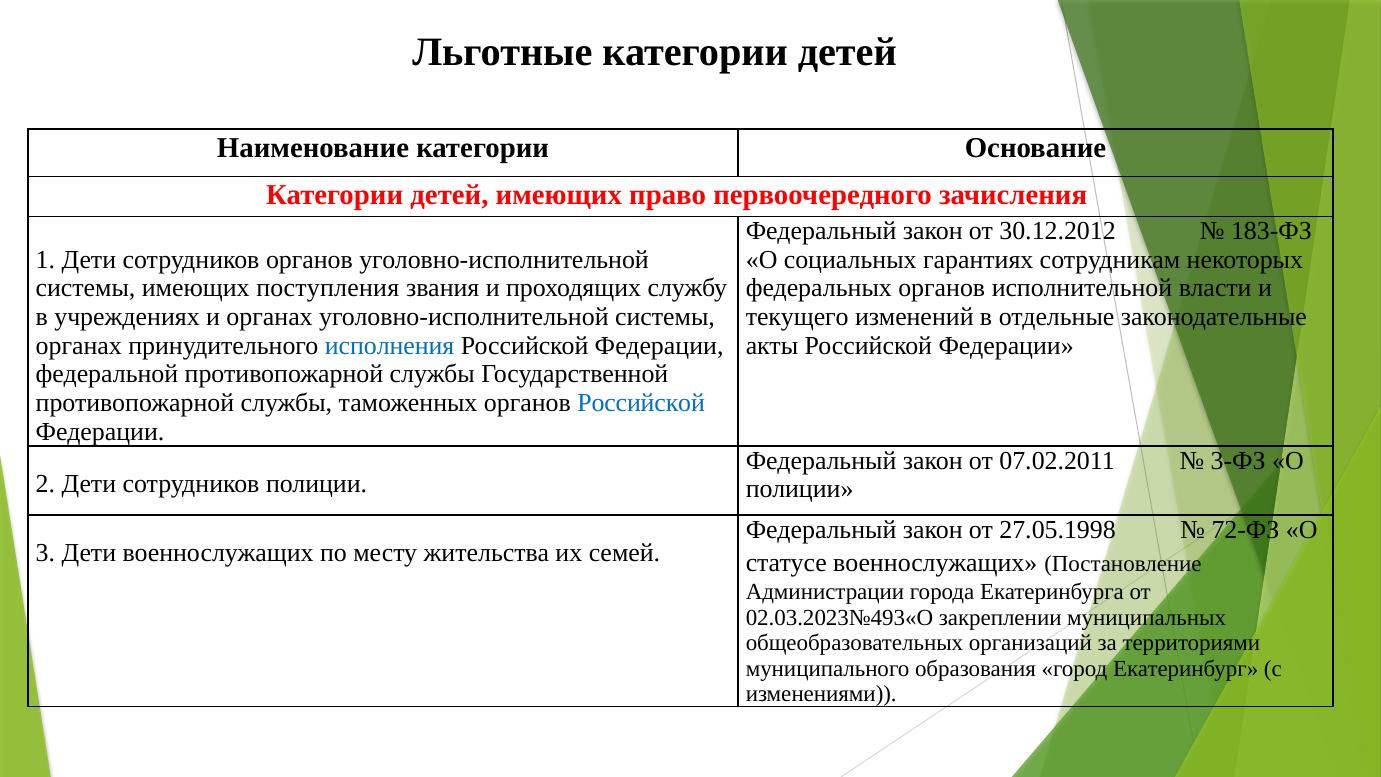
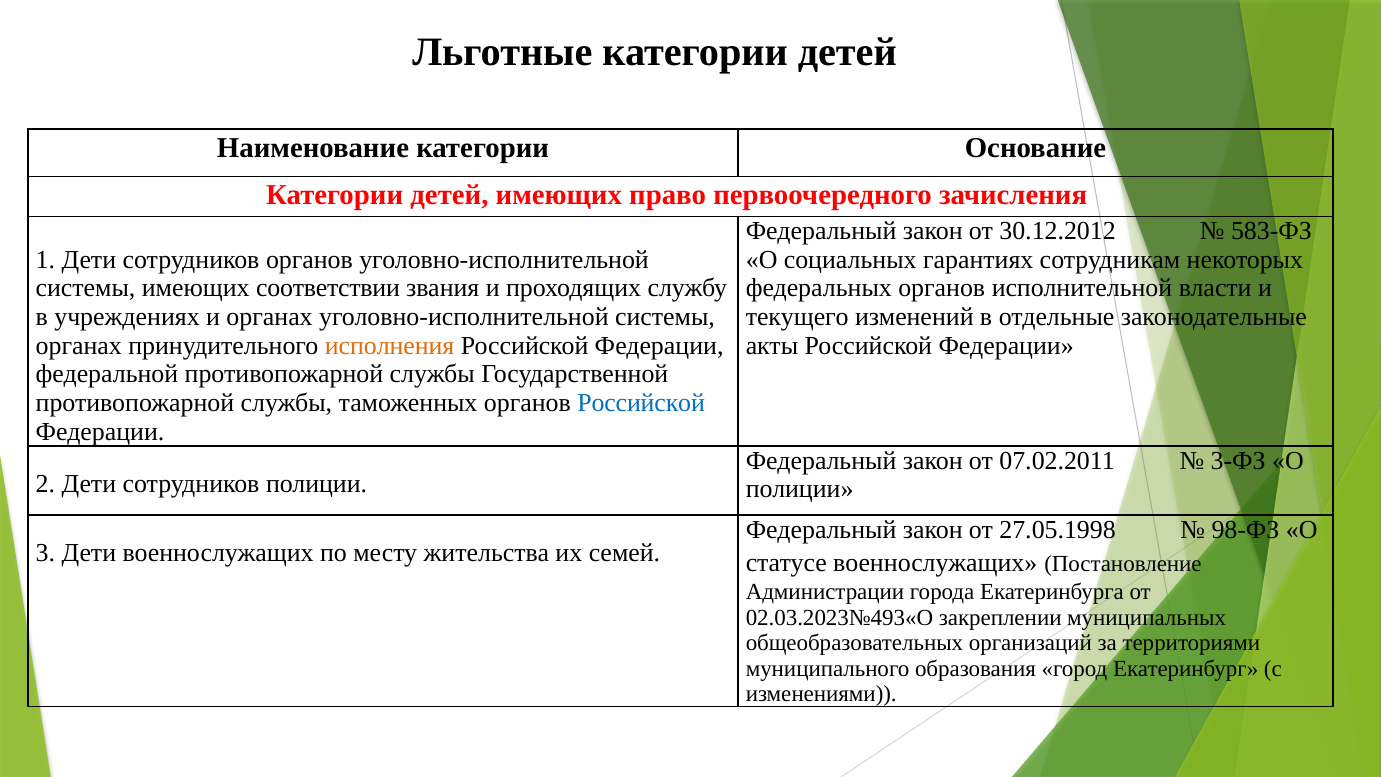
183-ФЗ: 183-ФЗ -> 583-ФЗ
поступления: поступления -> соответствии
исполнения colour: blue -> orange
72-ФЗ: 72-ФЗ -> 98-ФЗ
